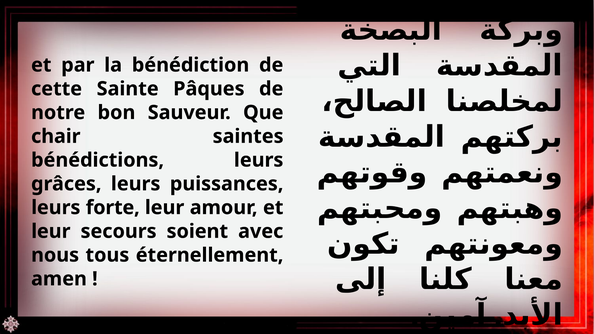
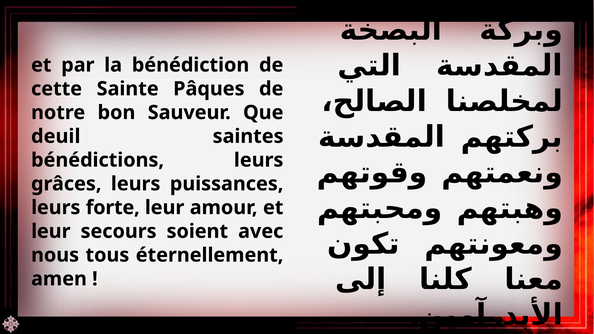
chair: chair -> deuil
